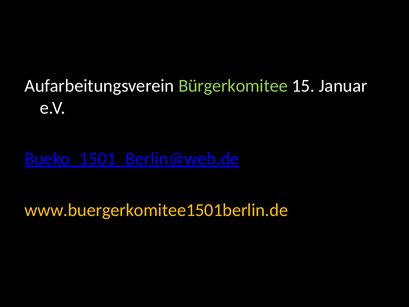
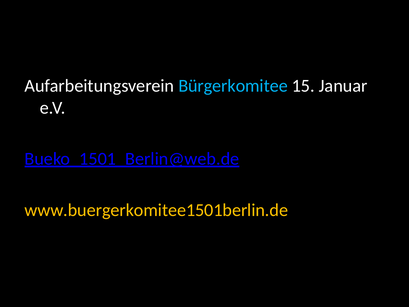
Bürgerkomitee colour: light green -> light blue
